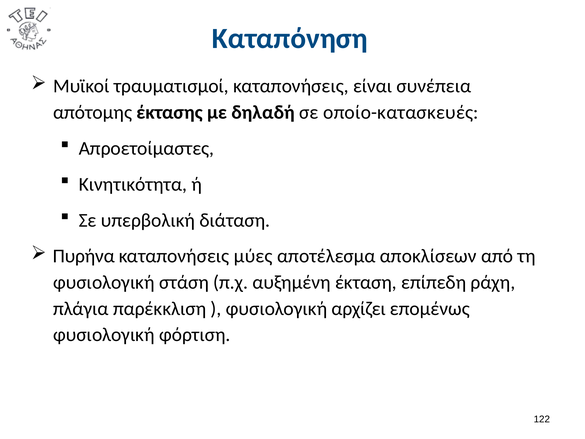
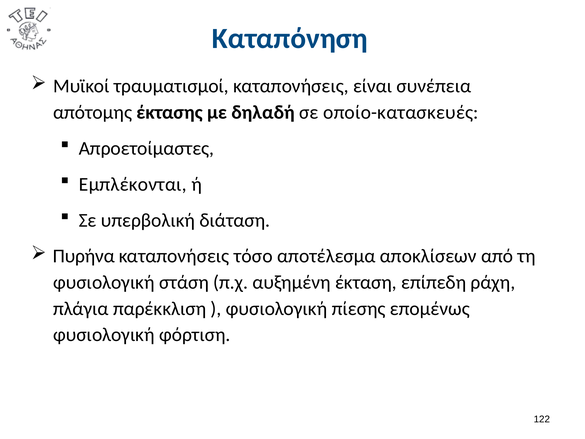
Κινητικότητα: Κινητικότητα -> Εμπλέκονται
μύες: μύες -> τόσο
αρχίζει: αρχίζει -> πίεσης
